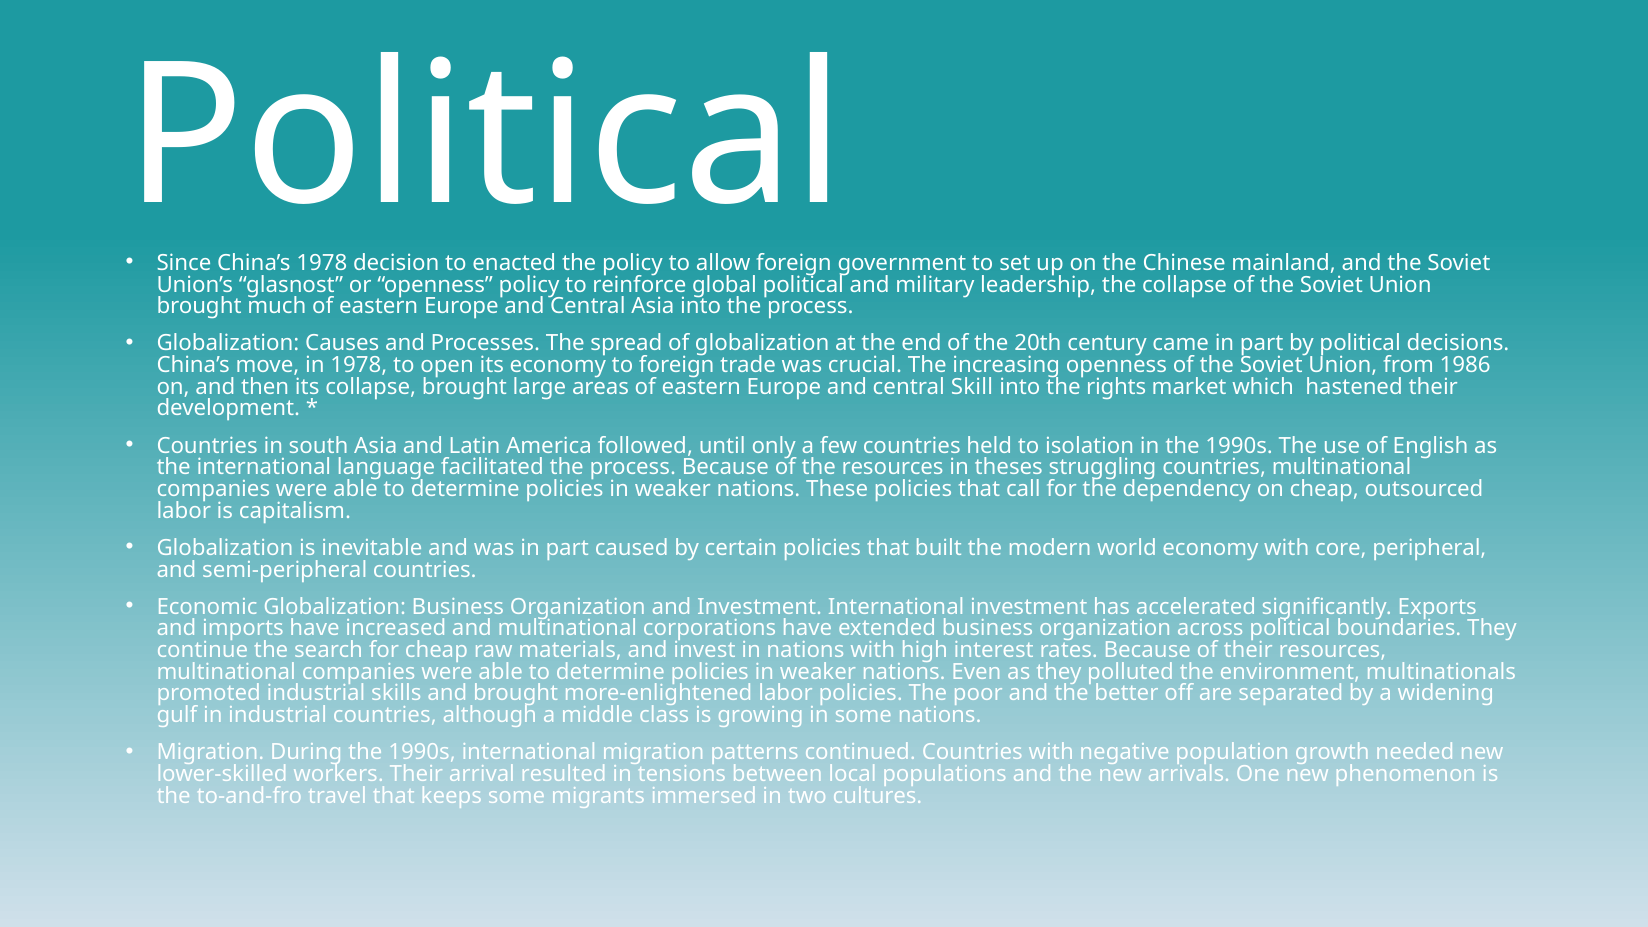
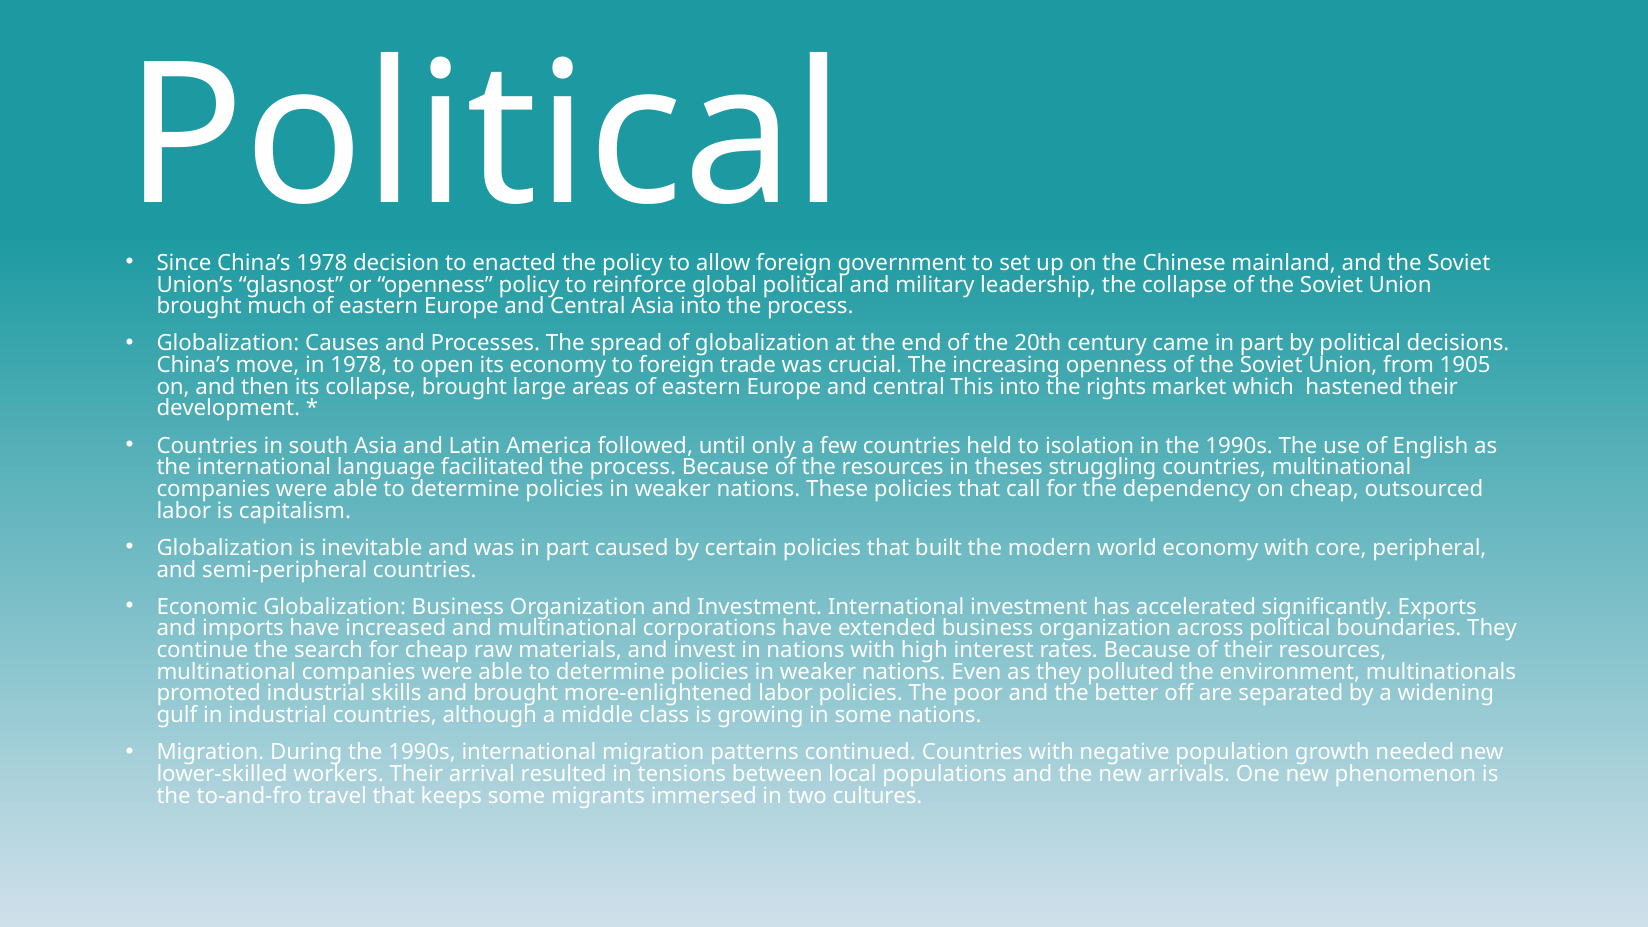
1986: 1986 -> 1905
Skill: Skill -> This
